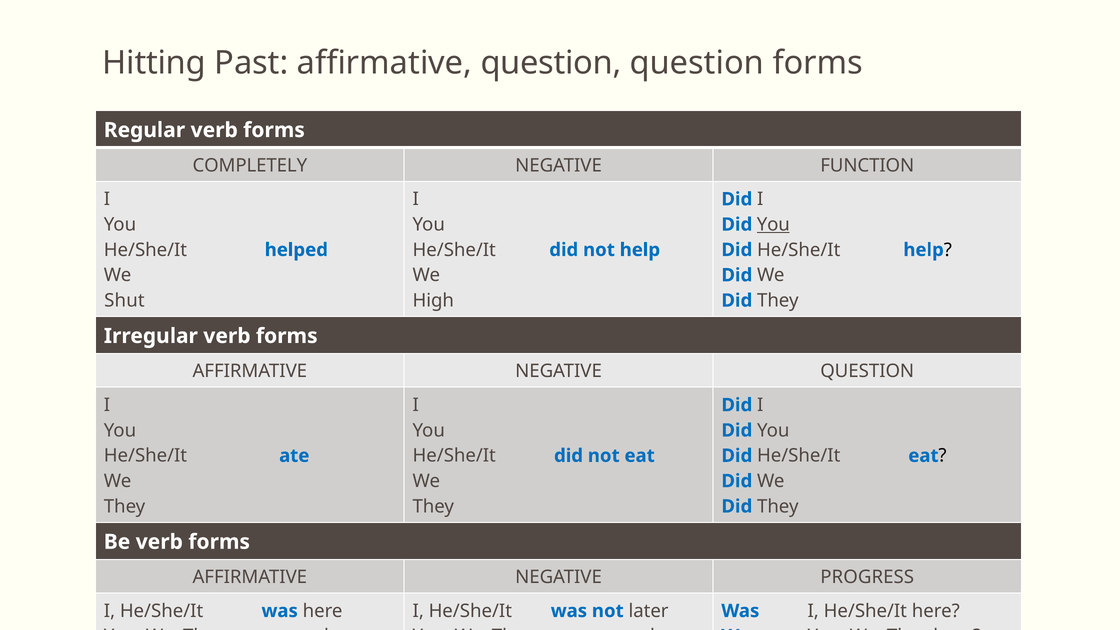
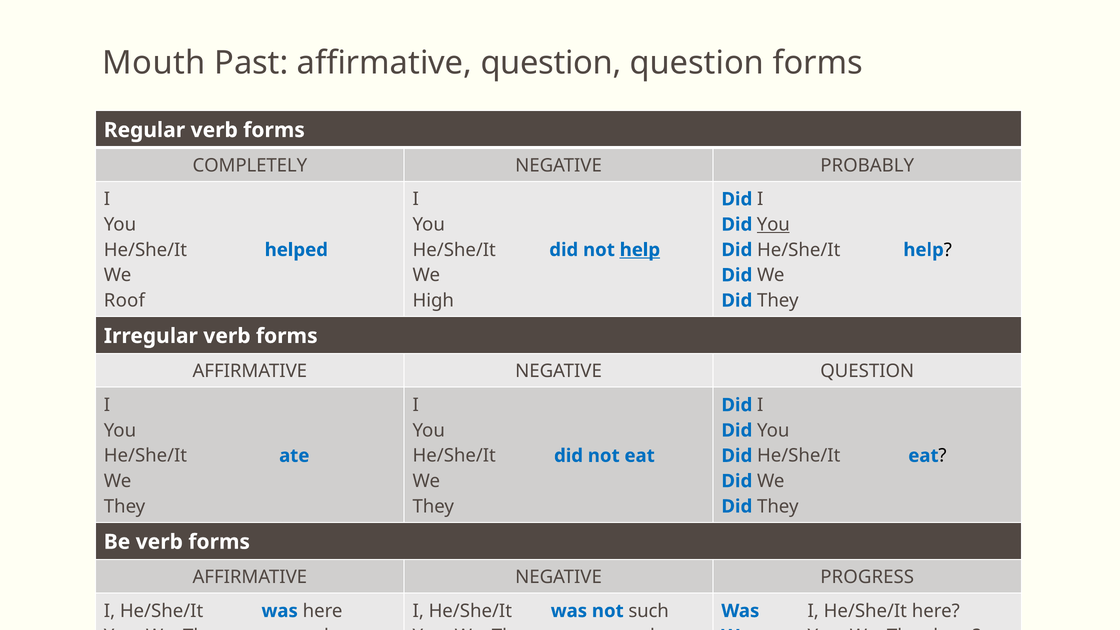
Hitting: Hitting -> Mouth
FUNCTION: FUNCTION -> PROBABLY
help at (640, 250) underline: none -> present
Shut: Shut -> Roof
later: later -> such
